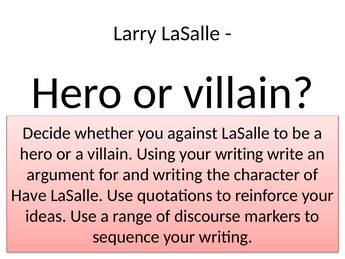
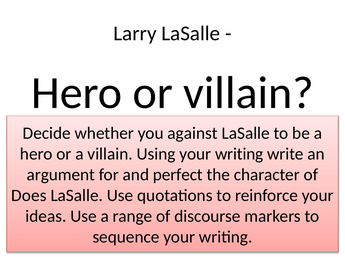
and writing: writing -> perfect
Have: Have -> Does
